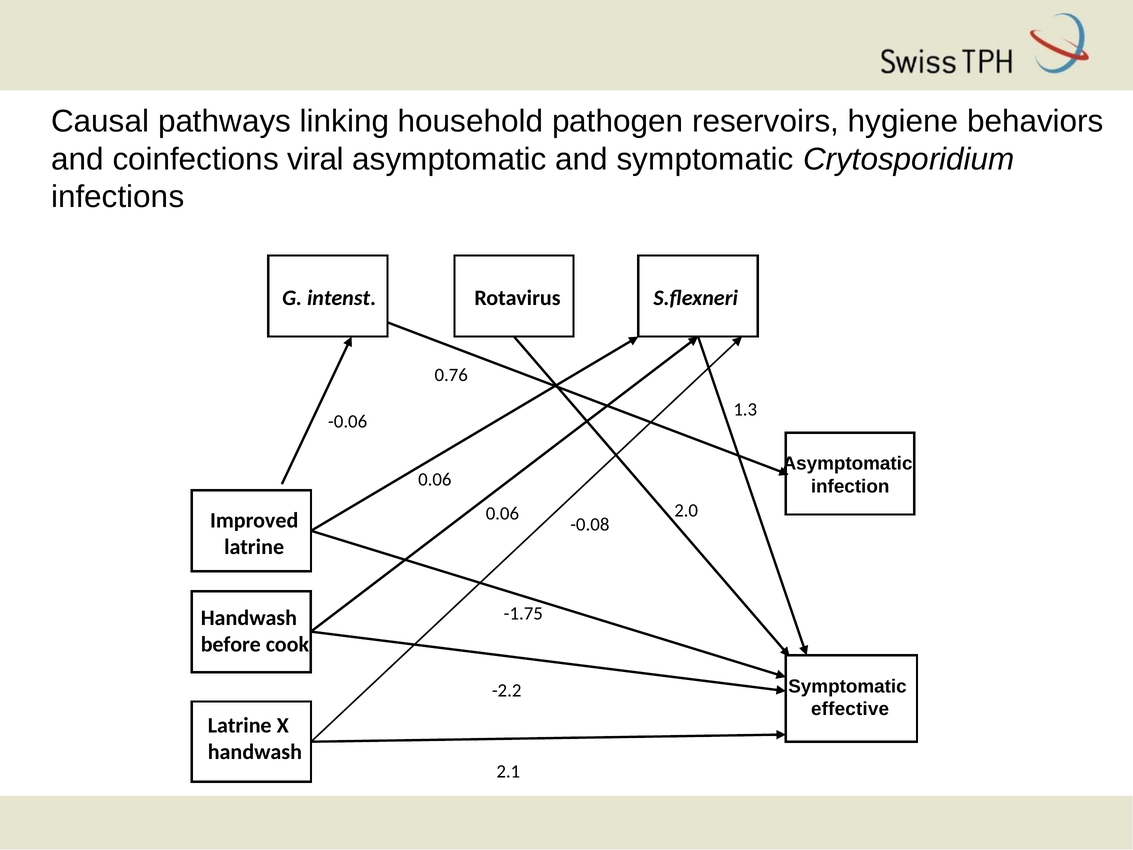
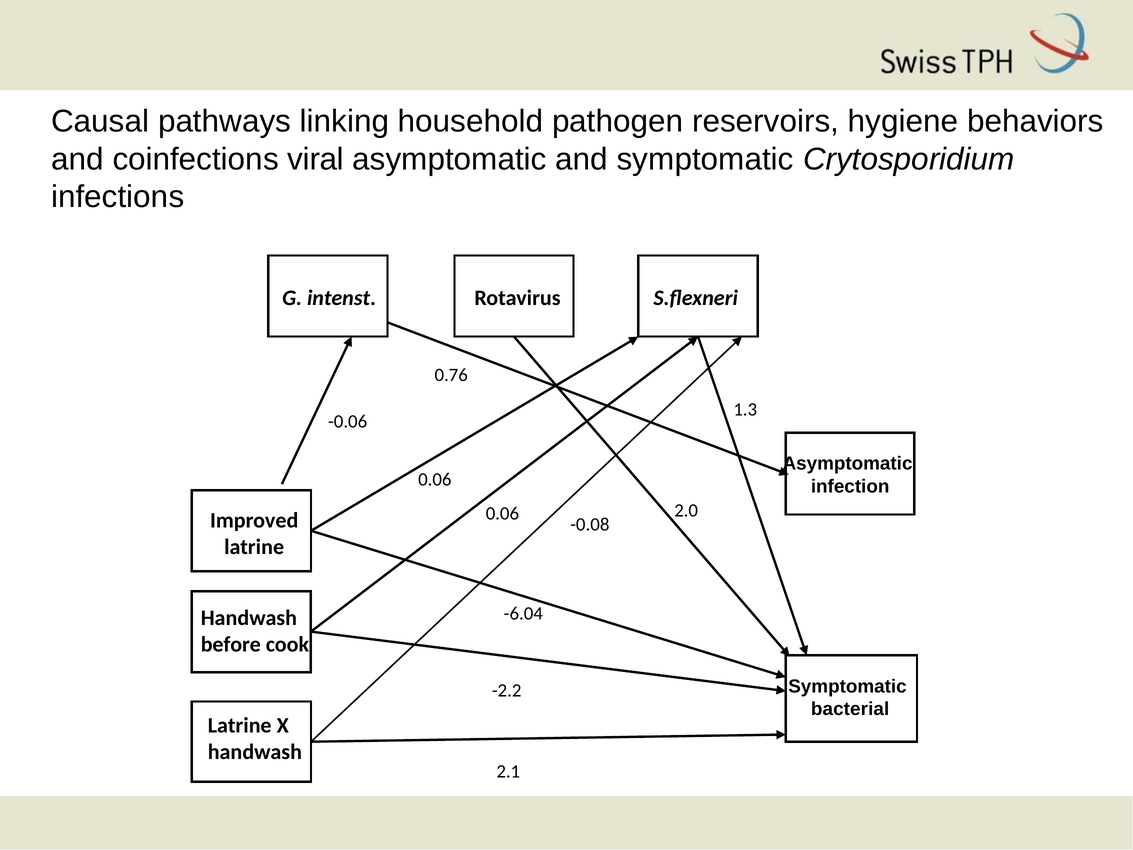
-1.75: -1.75 -> -6.04
effective: effective -> bacterial
